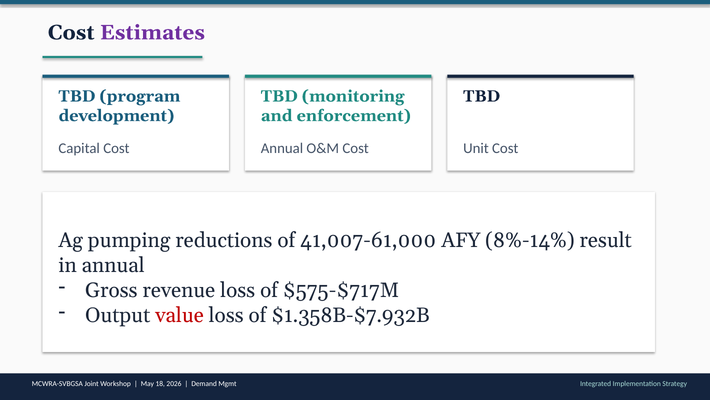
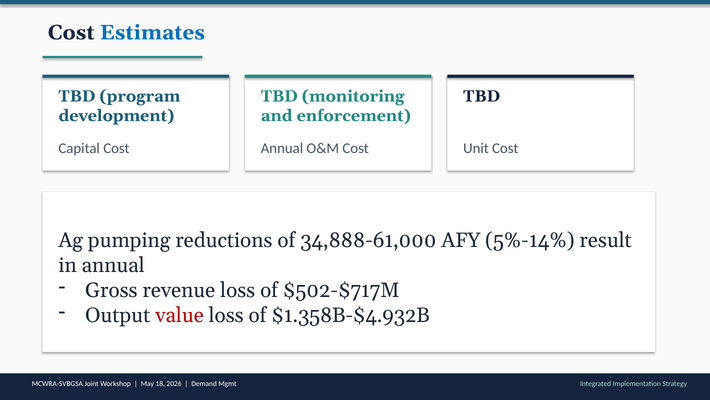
Estimates colour: purple -> blue
41,007-61,000: 41,007-61,000 -> 34,888-61,000
8%-14%: 8%-14% -> 5%-14%
$575-$717M: $575-$717M -> $502-$717M
$1.358B-$7.932B: $1.358B-$7.932B -> $1.358B-$4.932B
